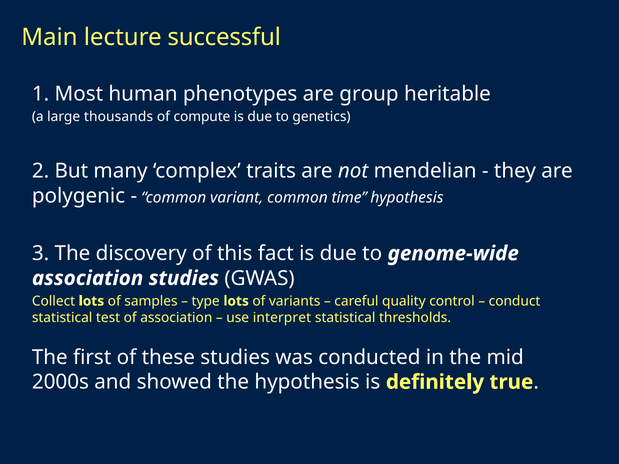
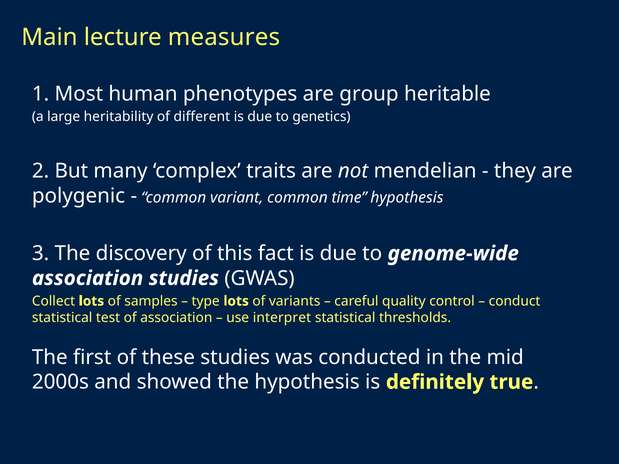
successful: successful -> measures
thousands: thousands -> heritability
compute: compute -> different
